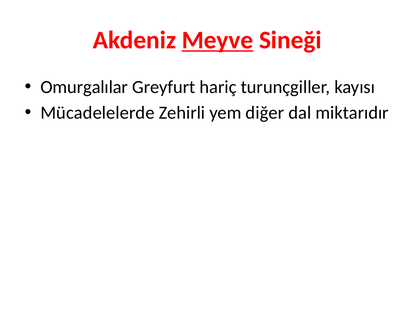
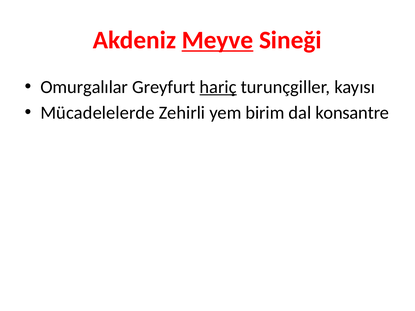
hariç underline: none -> present
diğer: diğer -> birim
miktarıdır: miktarıdır -> konsantre
